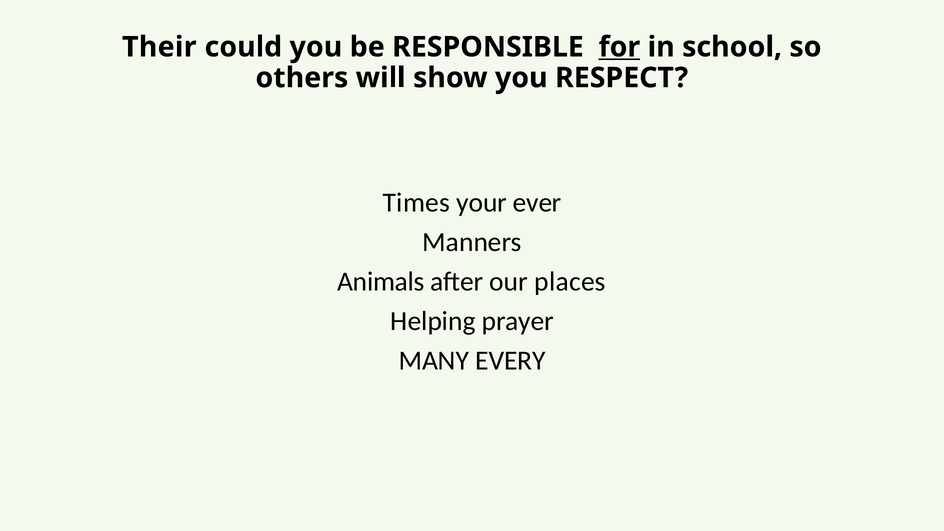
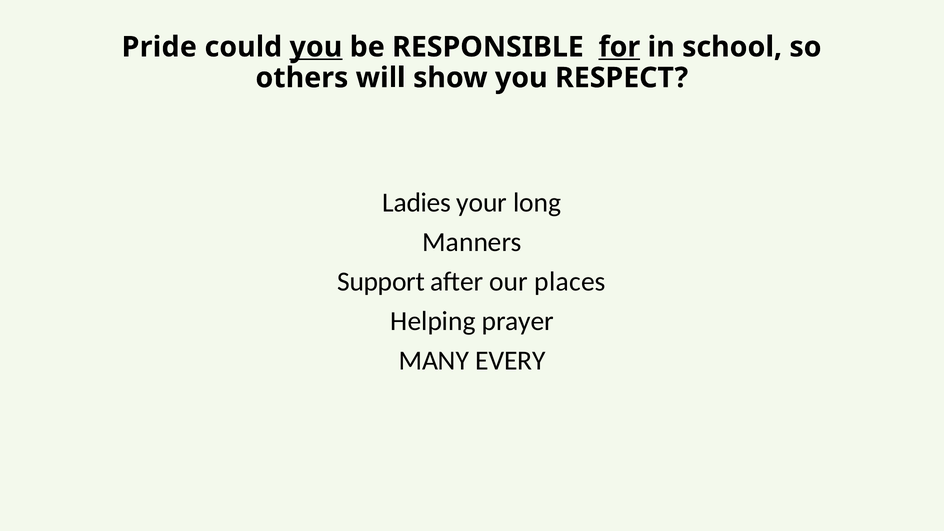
Their: Their -> Pride
you at (316, 47) underline: none -> present
Times: Times -> Ladies
ever: ever -> long
Animals: Animals -> Support
